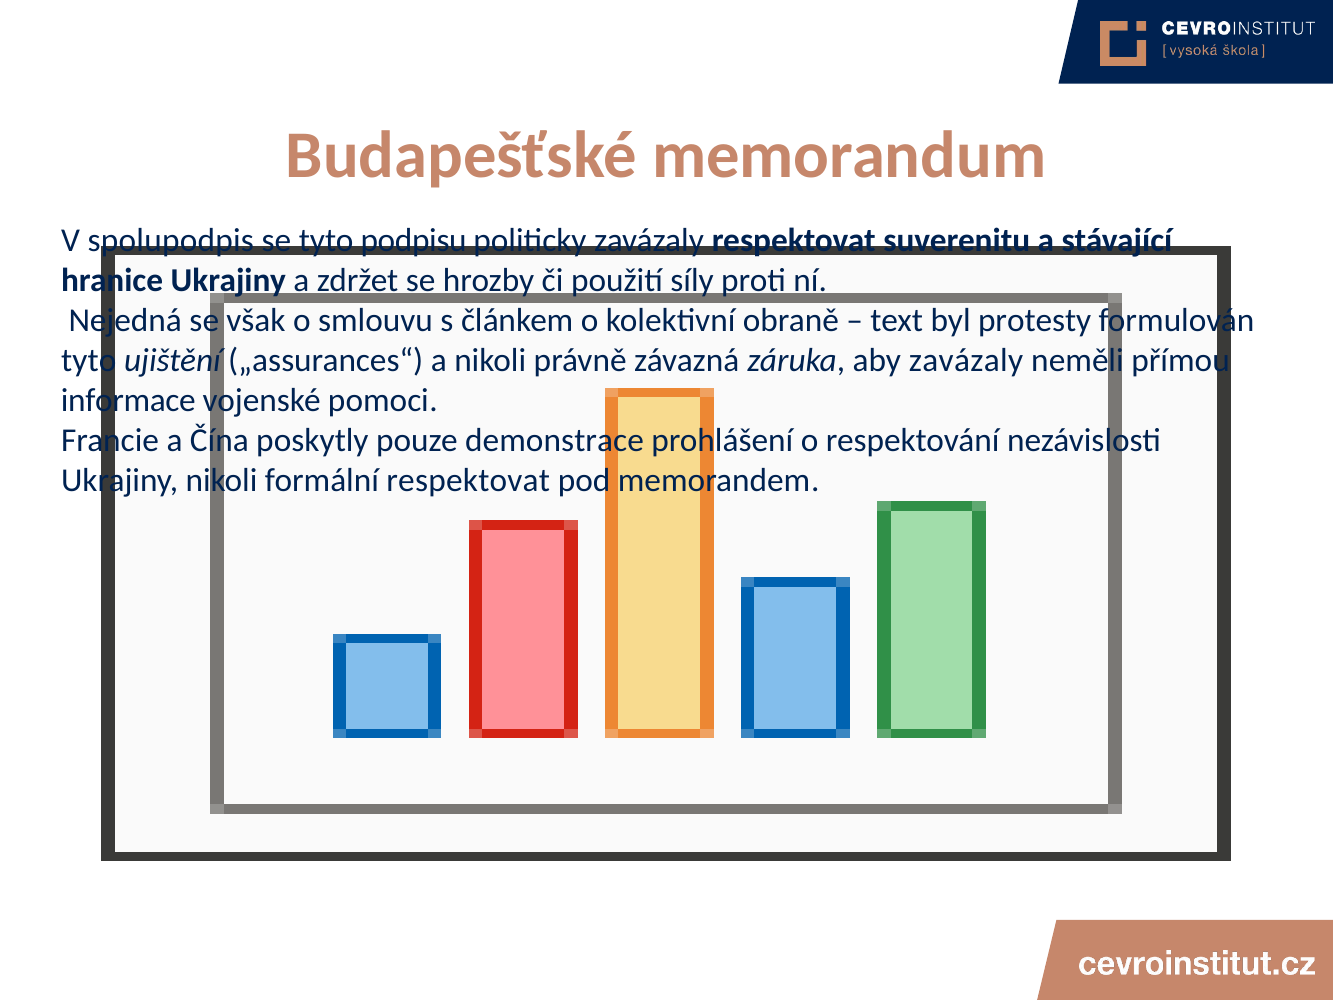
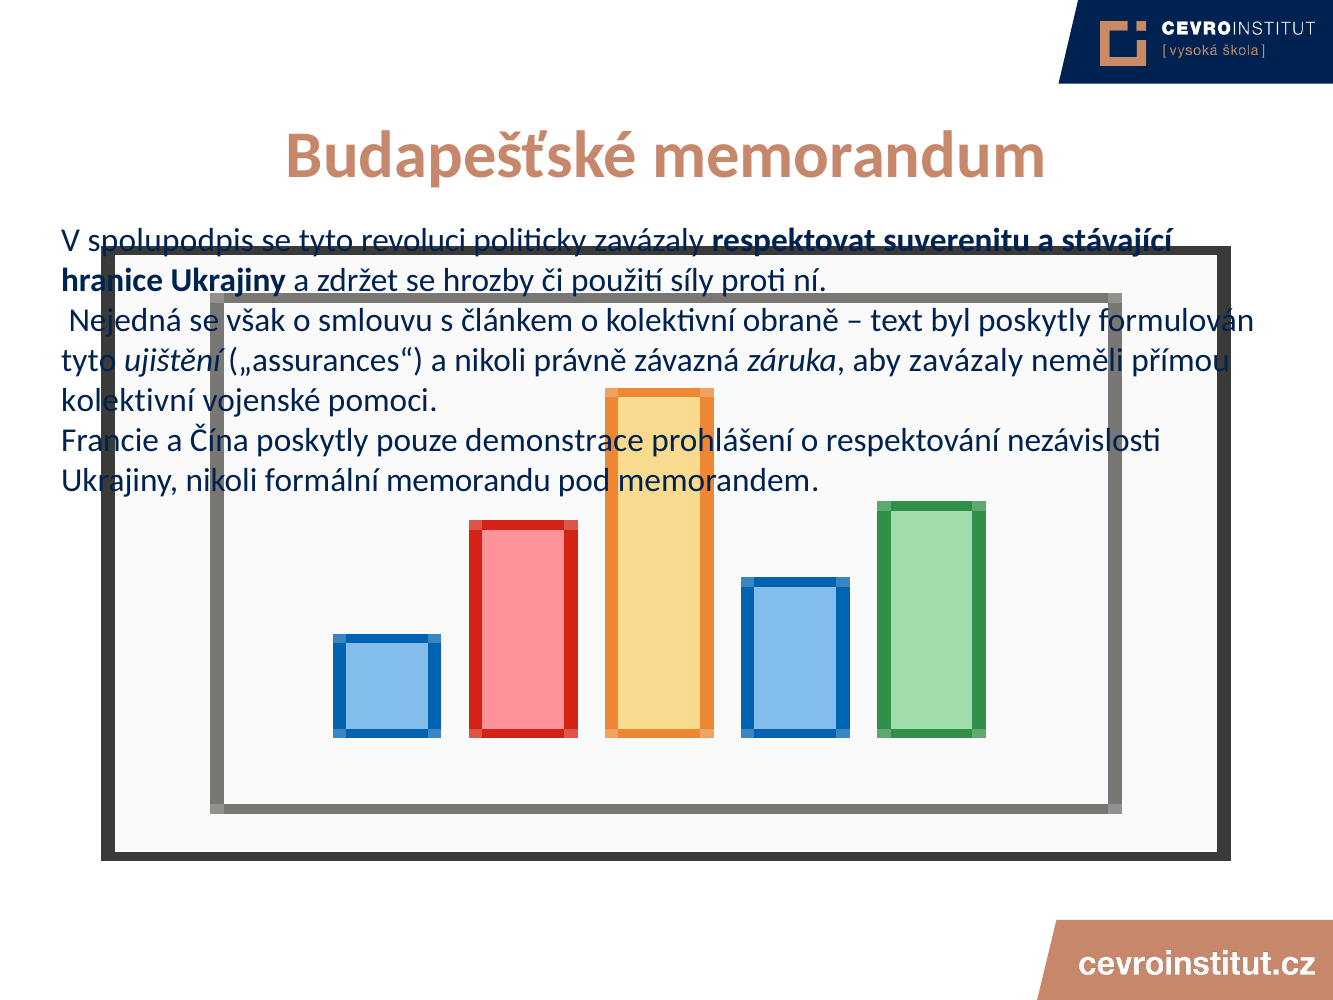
podpisu: podpisu -> revoluci
byl protesty: protesty -> poskytly
informace at (128, 401): informace -> kolektivní
formální respektovat: respektovat -> memorandu
